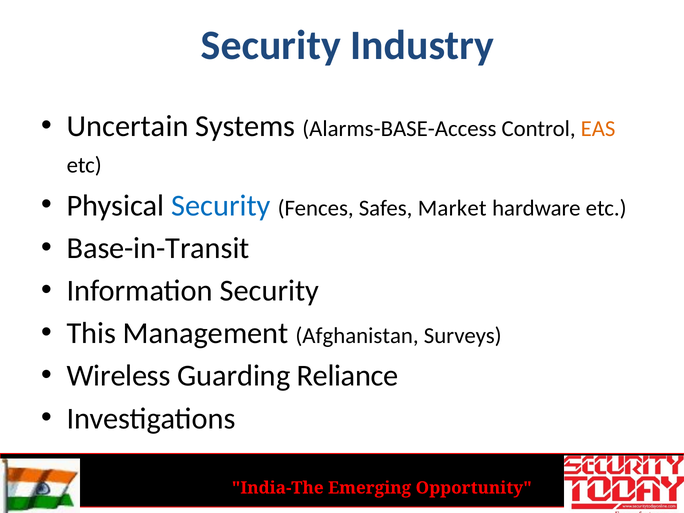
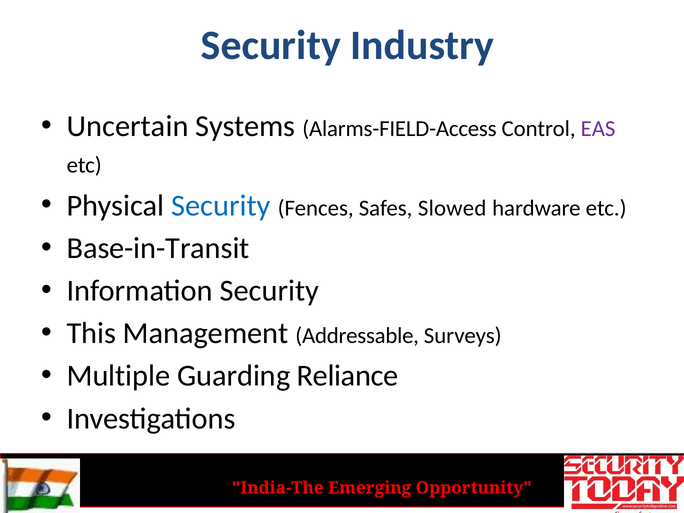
Alarms-BASE-Access: Alarms-BASE-Access -> Alarms-FIELD-Access
EAS colour: orange -> purple
Market: Market -> Slowed
Afghanistan: Afghanistan -> Addressable
Wireless: Wireless -> Multiple
